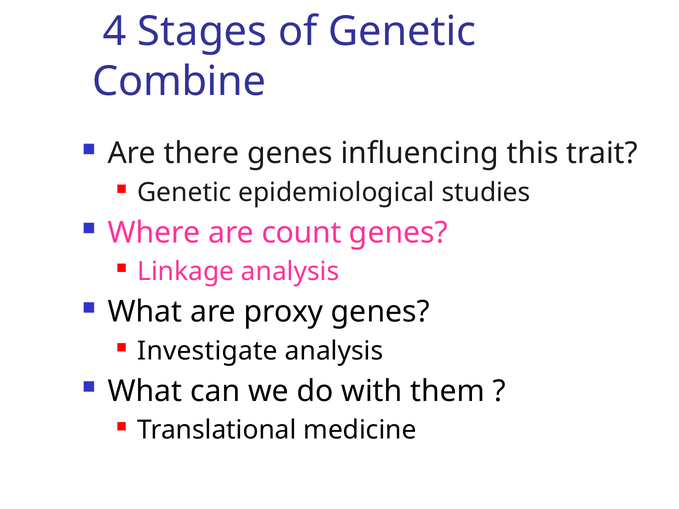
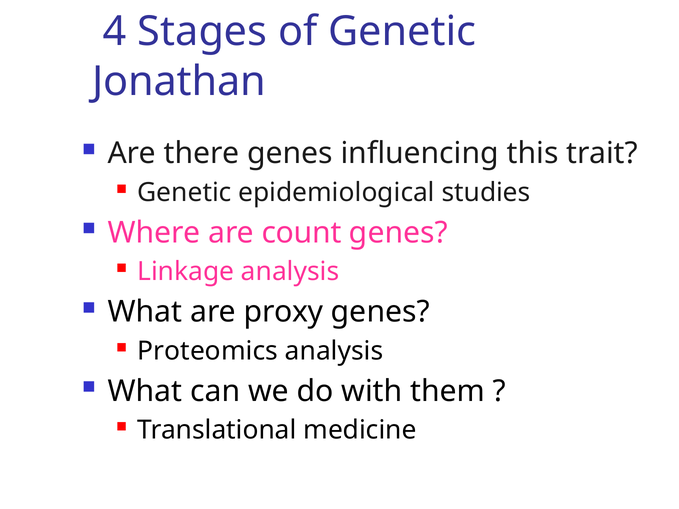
Combine: Combine -> Jonathan
Investigate: Investigate -> Proteomics
